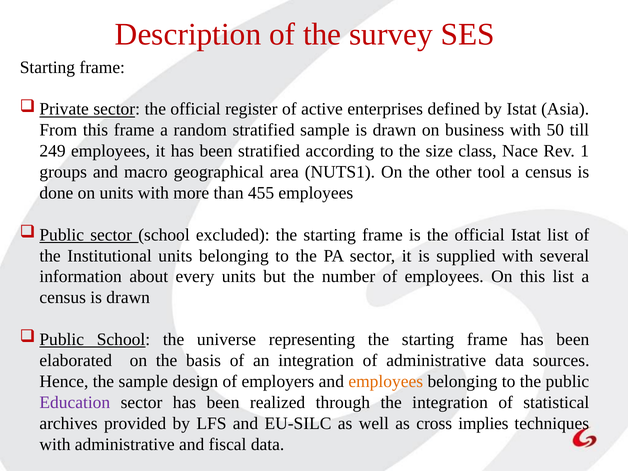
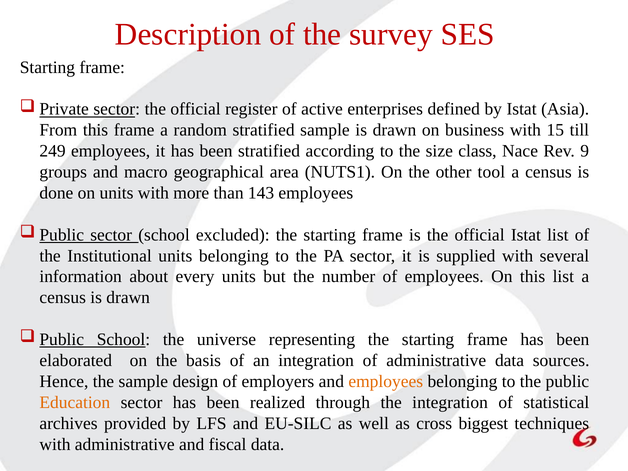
50: 50 -> 15
1: 1 -> 9
455: 455 -> 143
Education colour: purple -> orange
implies: implies -> biggest
